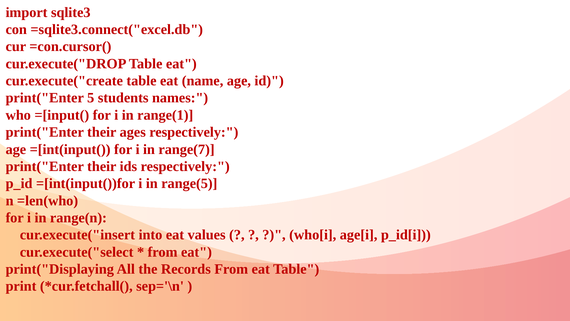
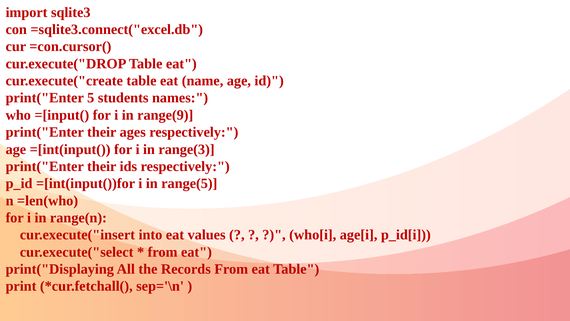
range(1: range(1 -> range(9
range(7: range(7 -> range(3
